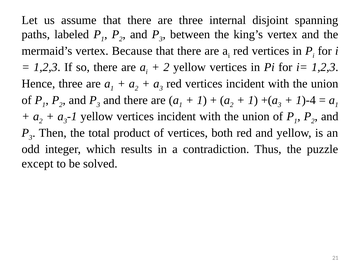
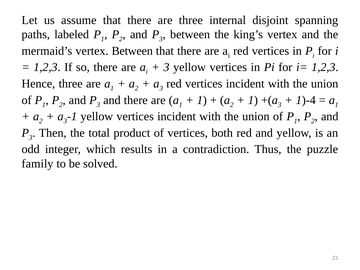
vertex Because: Because -> Between
2 at (166, 67): 2 -> 3
except: except -> family
